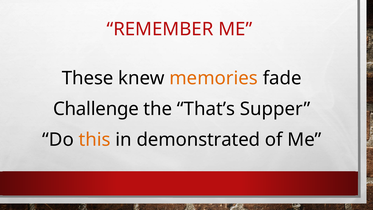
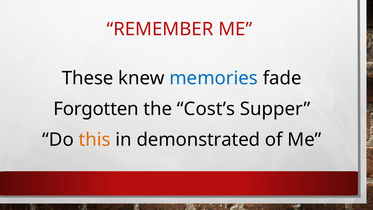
memories colour: orange -> blue
Challenge: Challenge -> Forgotten
That’s: That’s -> Cost’s
